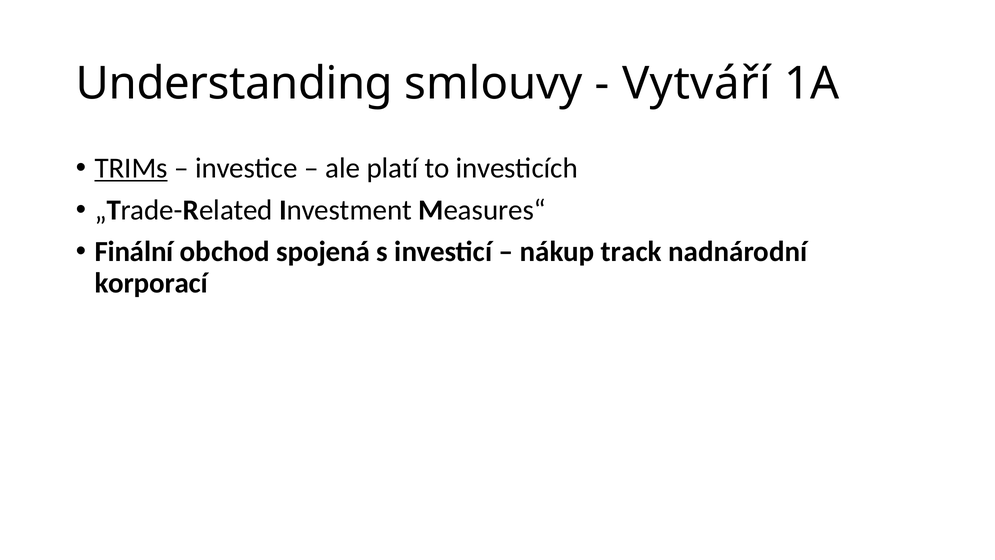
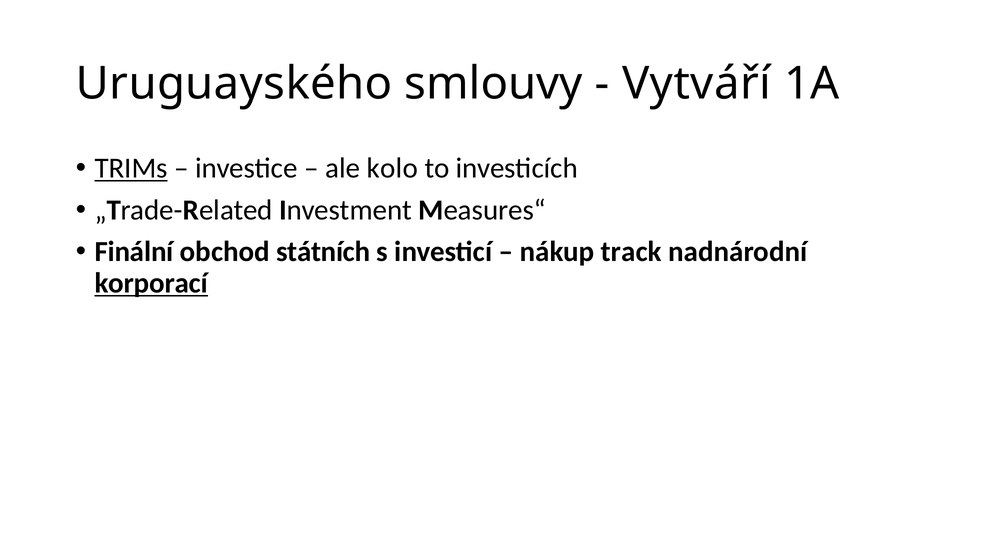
Understanding: Understanding -> Uruguayského
platí: platí -> kolo
spojená: spojená -> státních
korporací underline: none -> present
